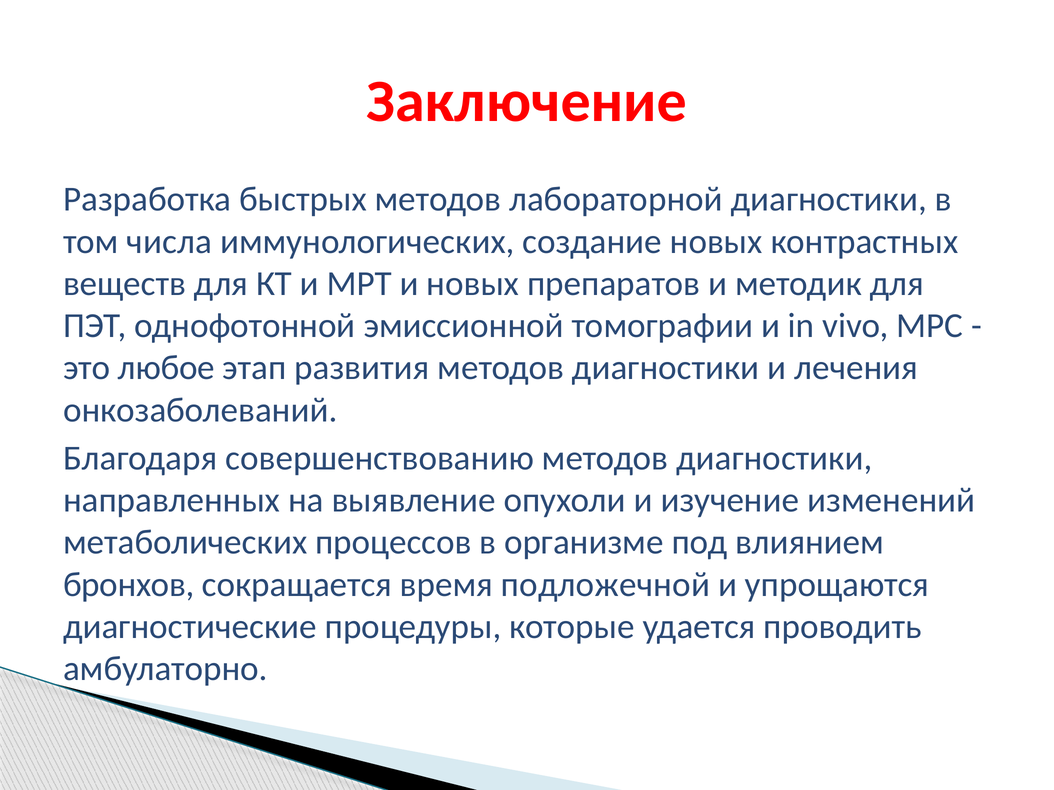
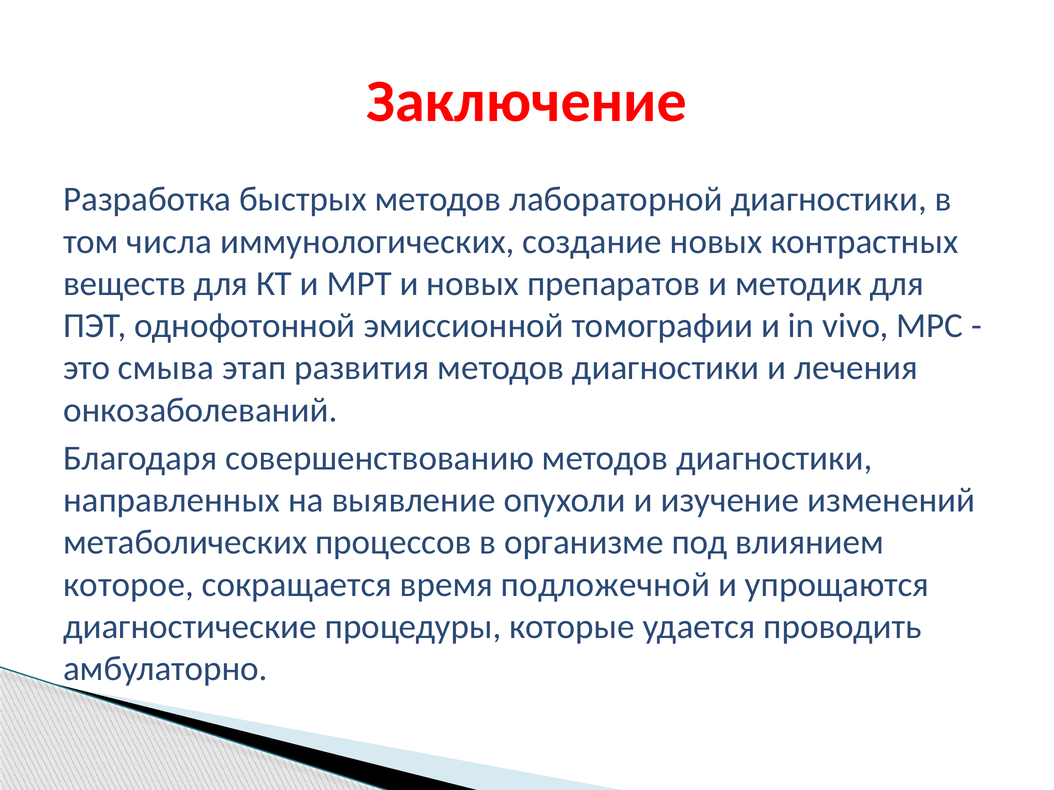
любое: любое -> смыва
бронхов: бронхов -> которое
